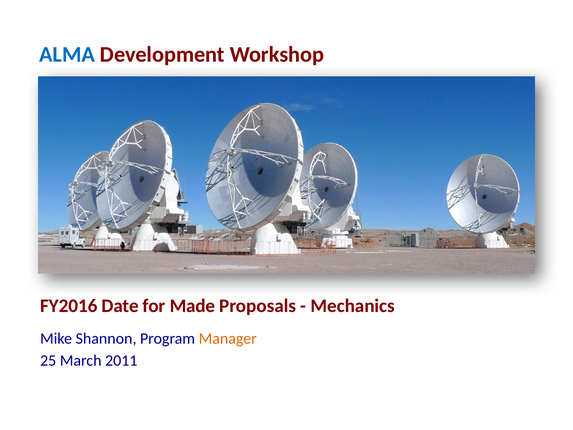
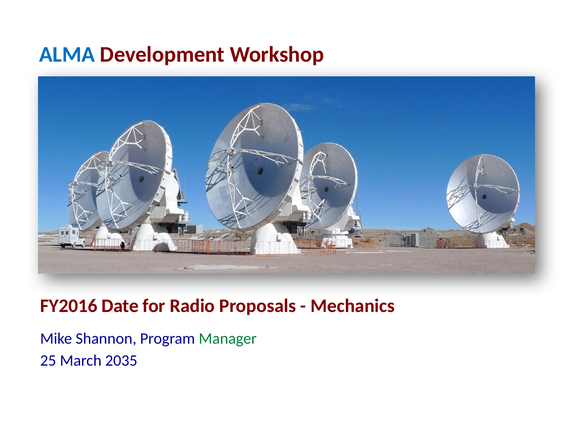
Made: Made -> Radio
Manager colour: orange -> green
2011: 2011 -> 2035
